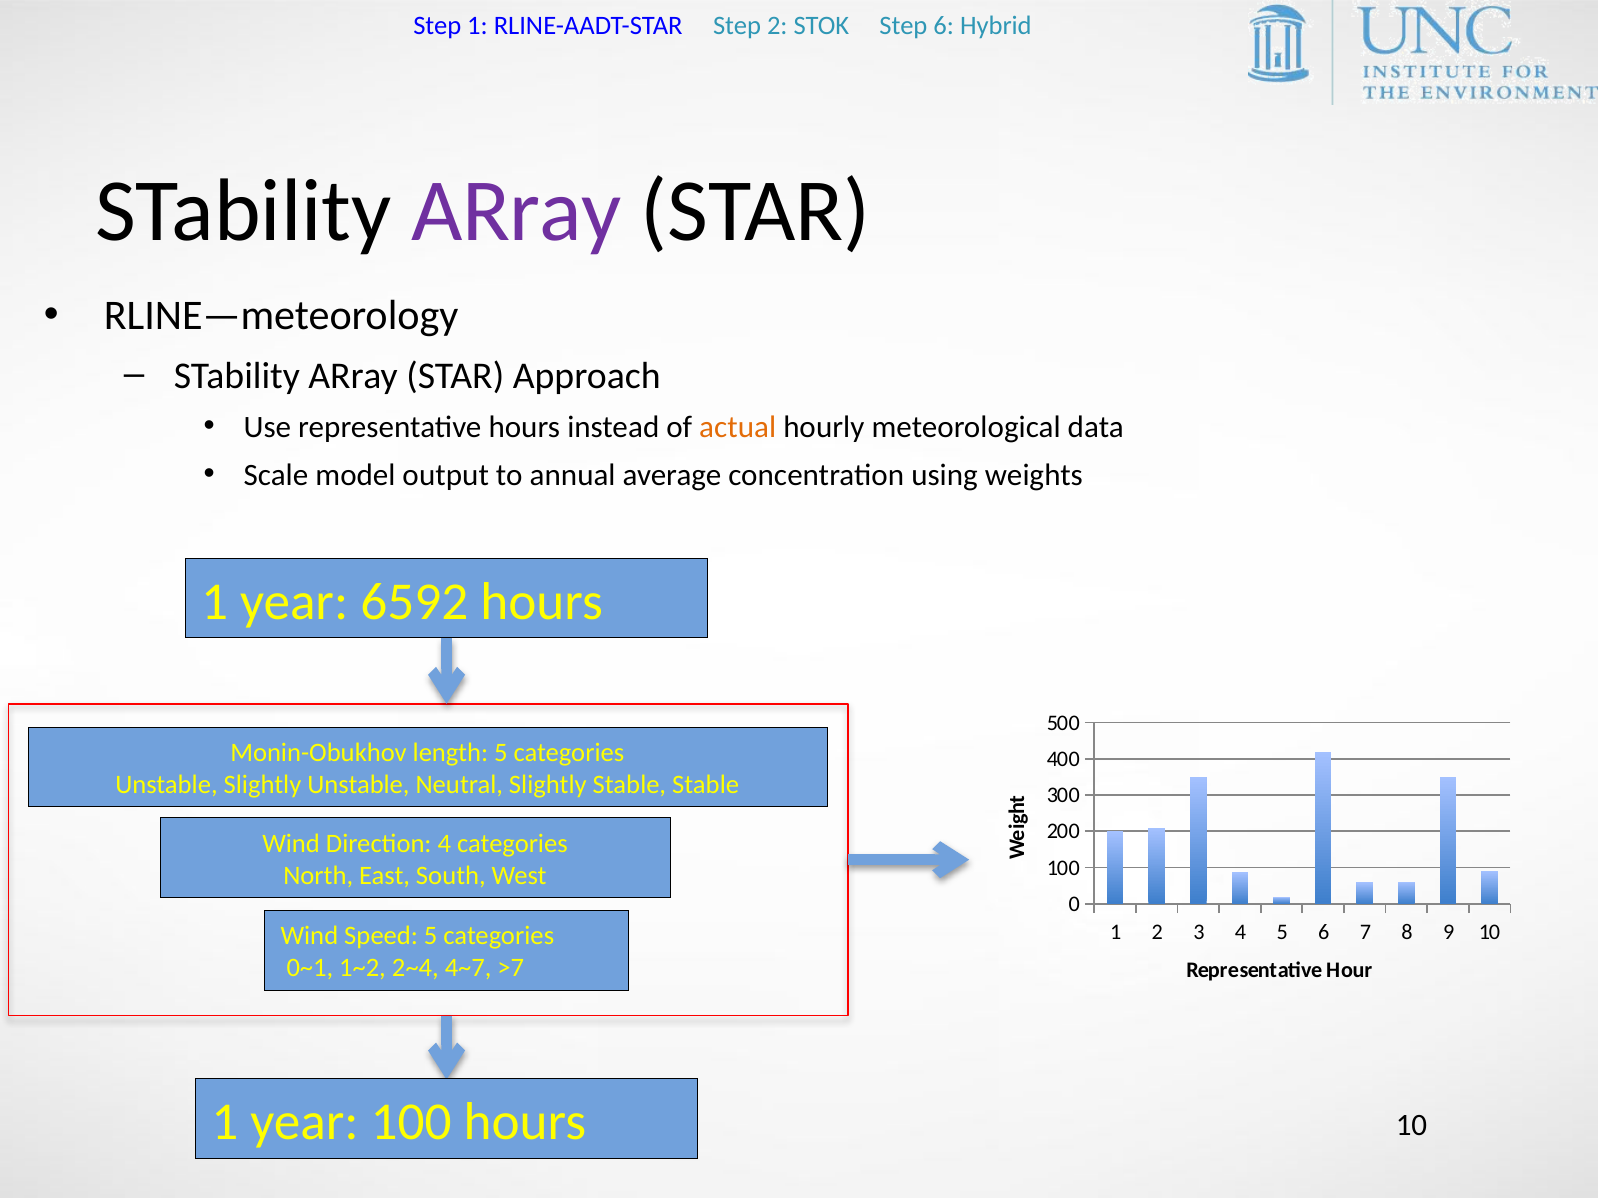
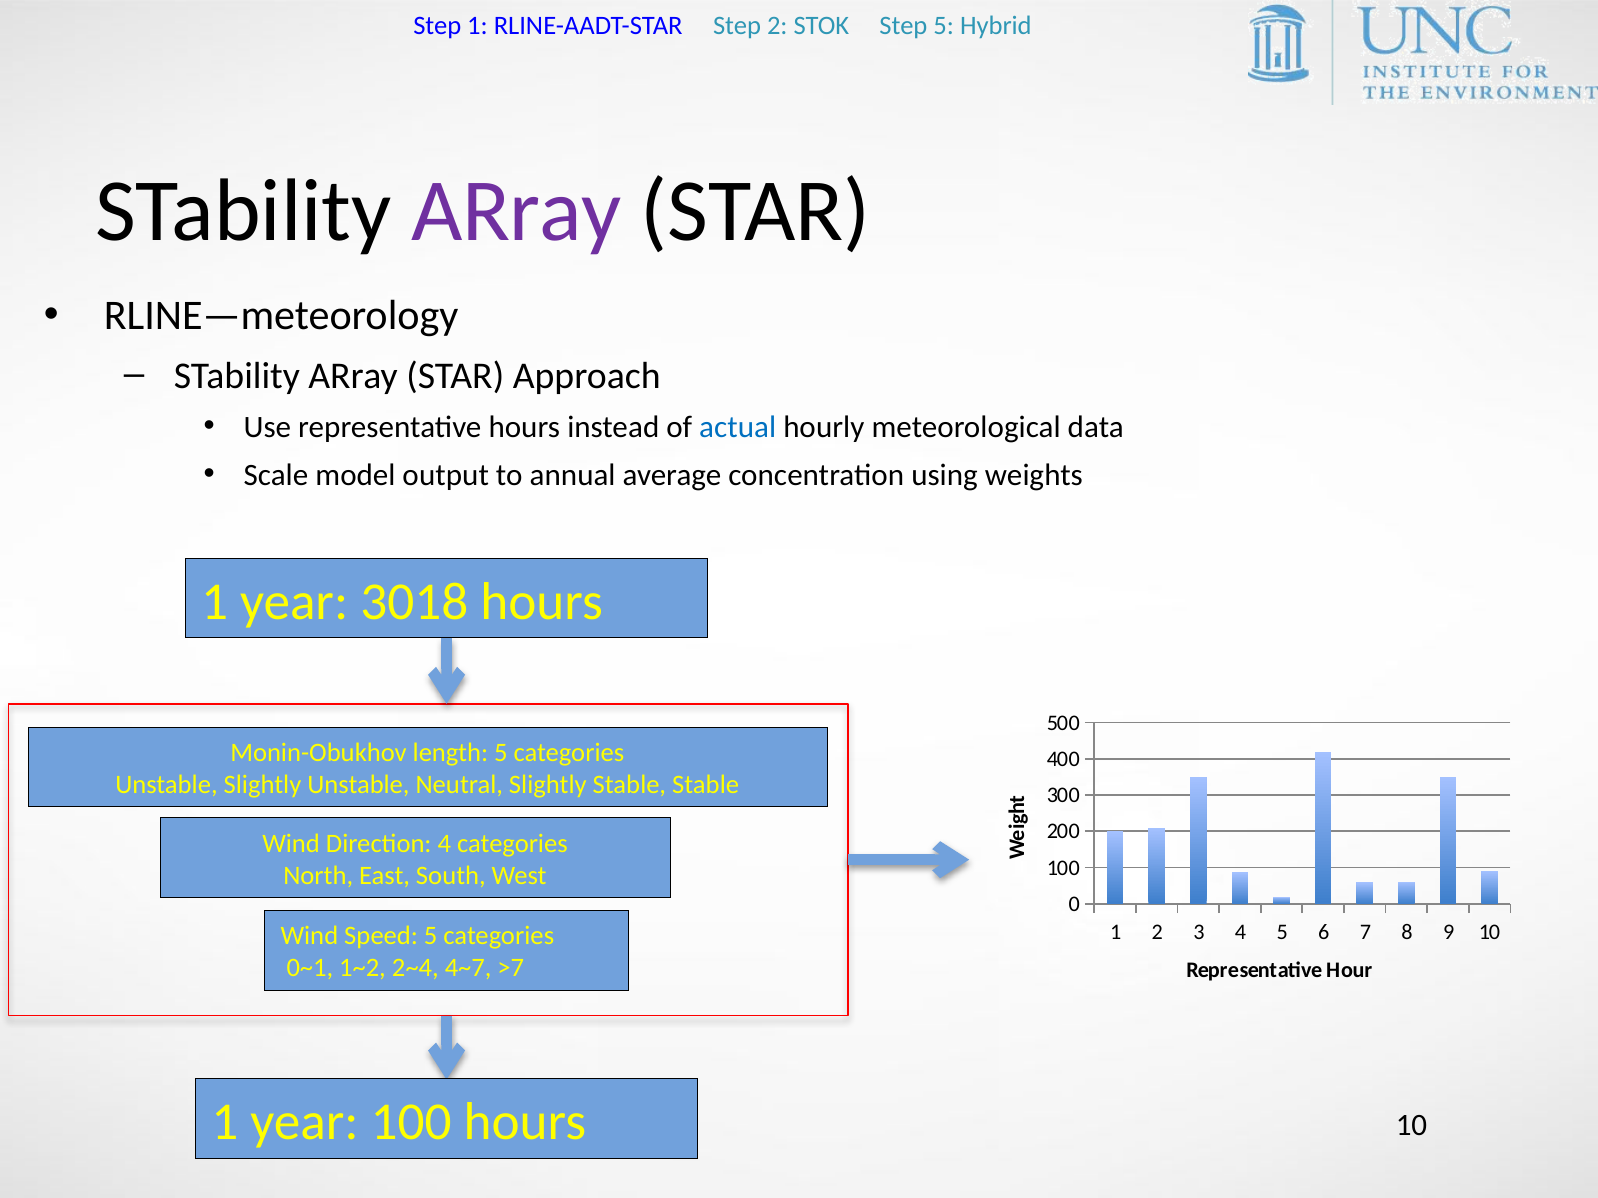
Step 6: 6 -> 5
actual colour: orange -> blue
6592: 6592 -> 3018
